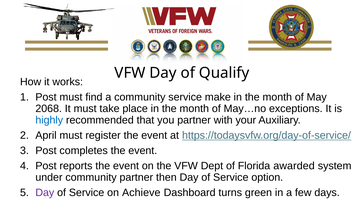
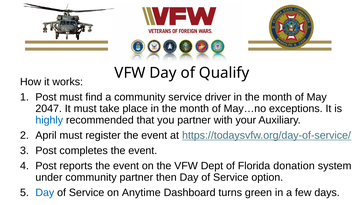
make: make -> driver
2068: 2068 -> 2047
awarded: awarded -> donation
Day at (45, 192) colour: purple -> blue
Achieve: Achieve -> Anytime
